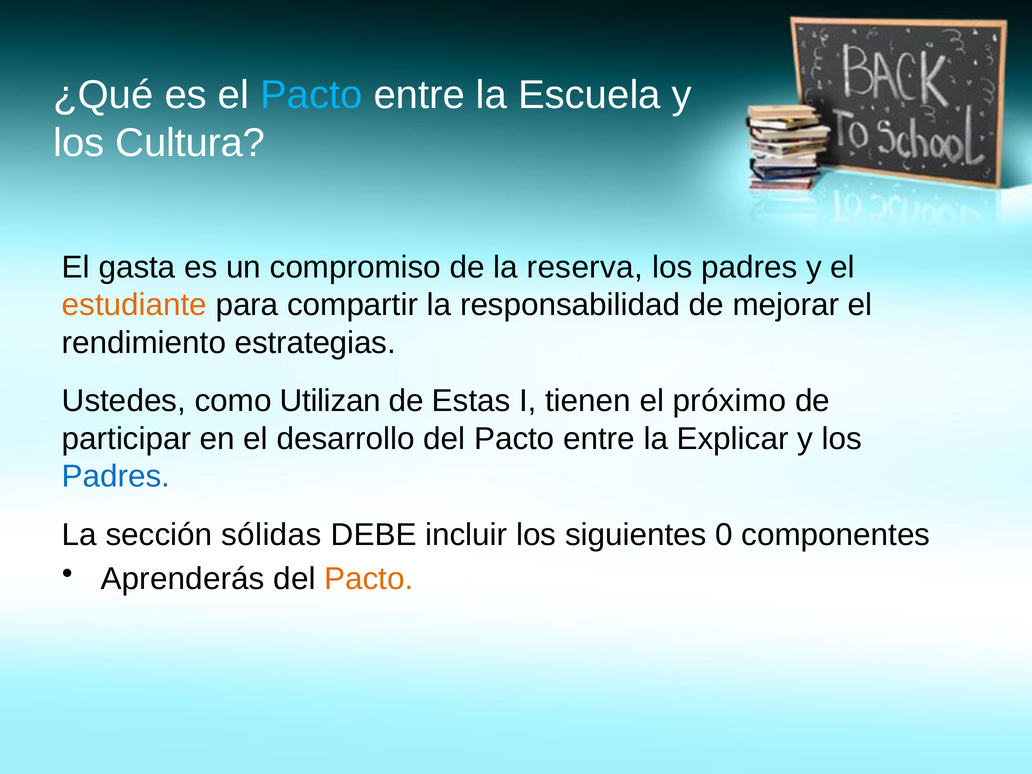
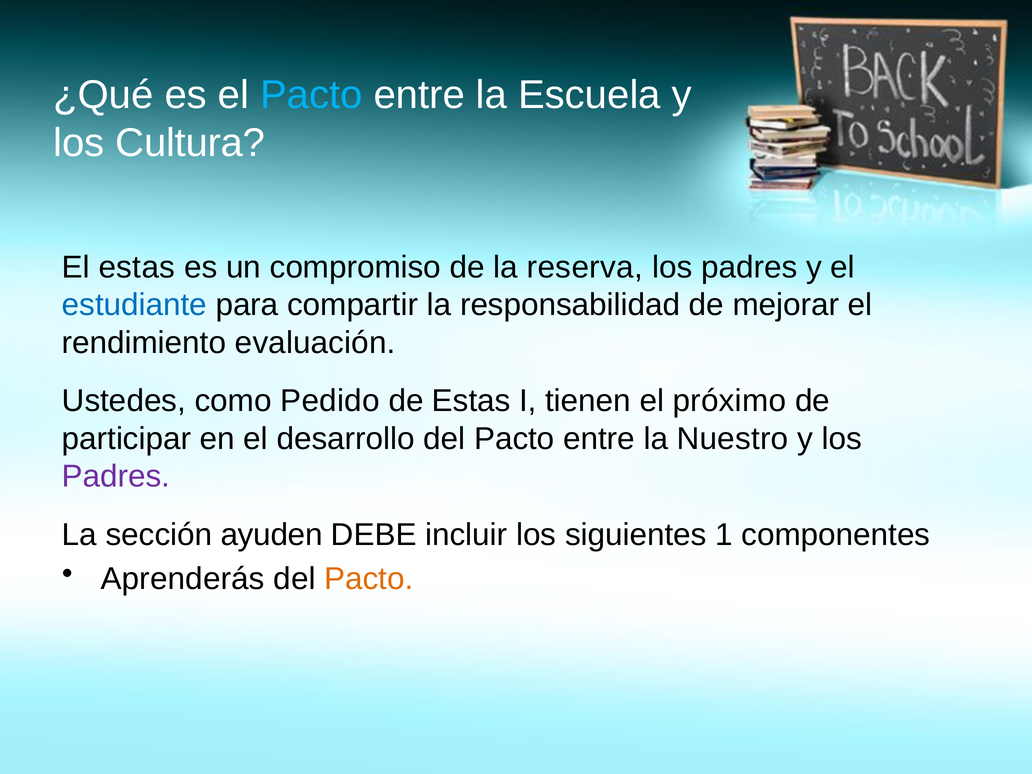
El gasta: gasta -> estas
estudiante colour: orange -> blue
estrategias: estrategias -> evaluación
Utilizan: Utilizan -> Pedido
Explicar: Explicar -> Nuestro
Padres at (116, 477) colour: blue -> purple
sólidas: sólidas -> ayuden
0: 0 -> 1
